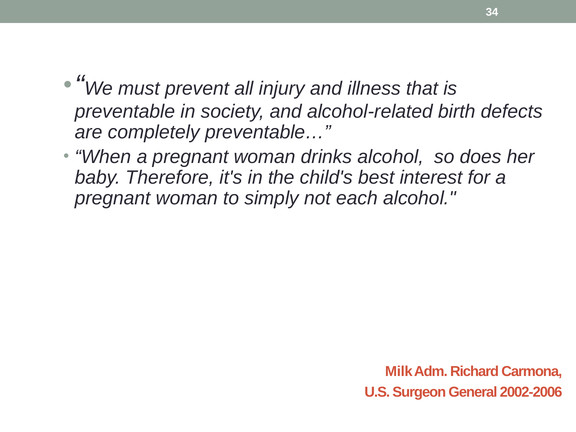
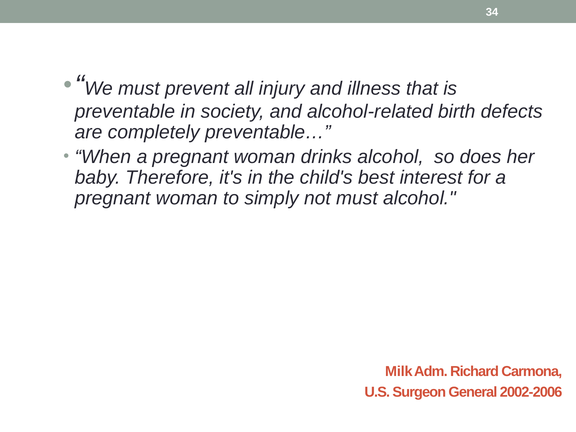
not each: each -> must
